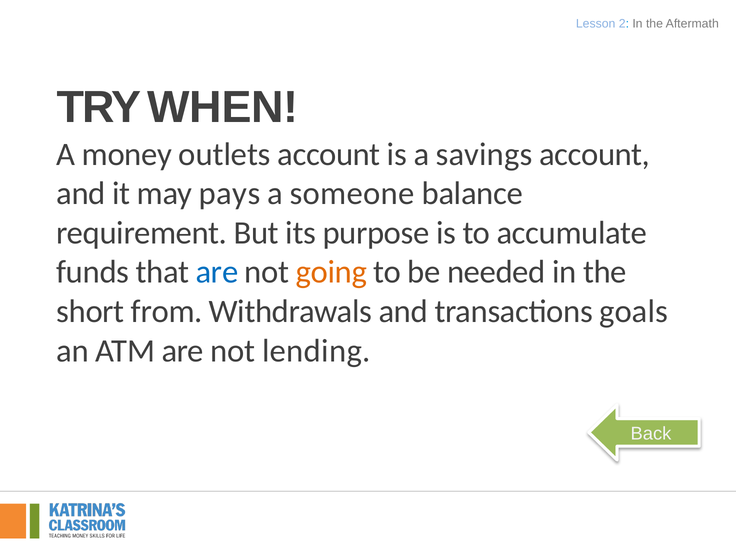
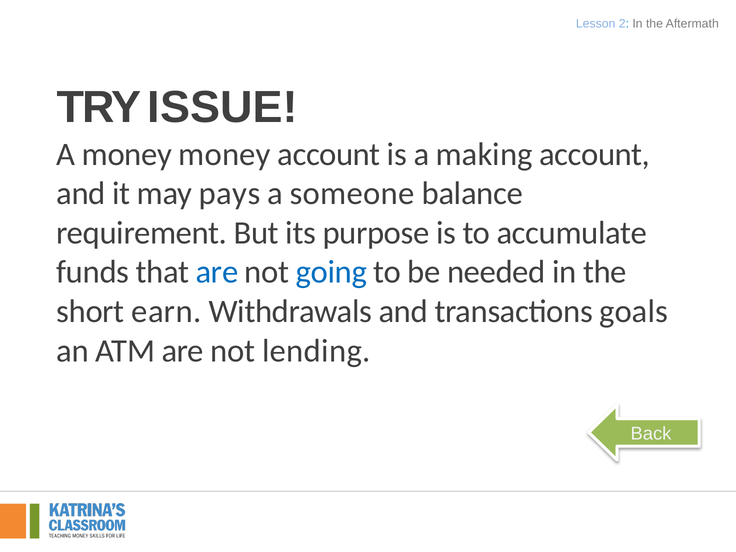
WHEN: WHEN -> ISSUE
money outlets: outlets -> money
savings: savings -> making
going colour: orange -> blue
from: from -> earn
